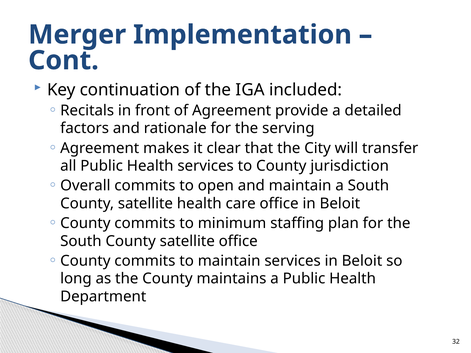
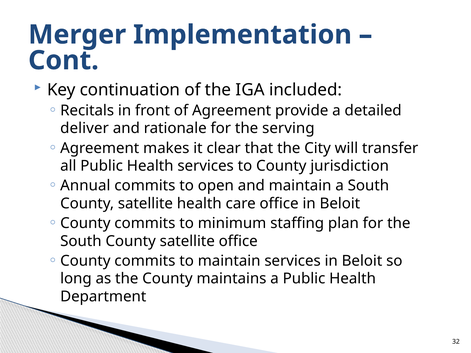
factors: factors -> deliver
Overall: Overall -> Annual
